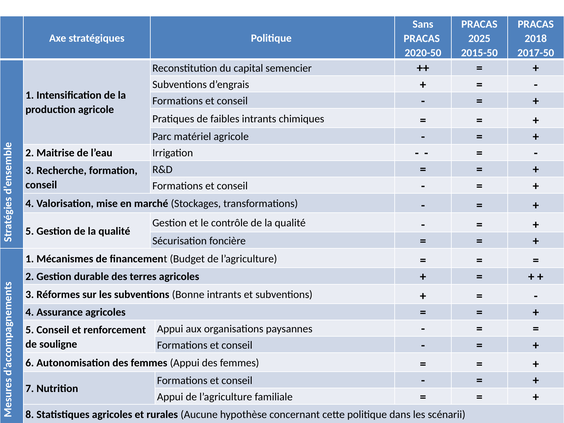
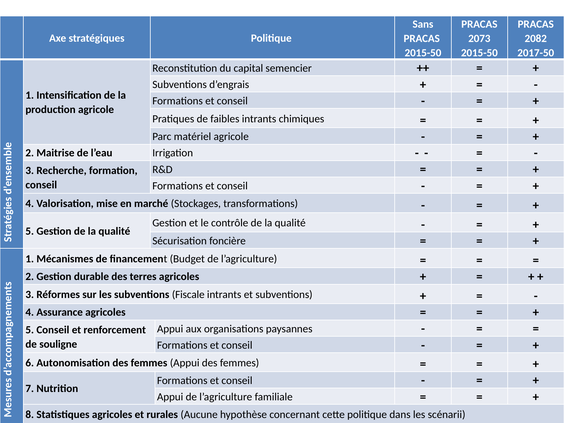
2025: 2025 -> 2073
2018: 2018 -> 2082
2020-50 at (423, 53): 2020-50 -> 2015-50
Bonne: Bonne -> Fiscale
